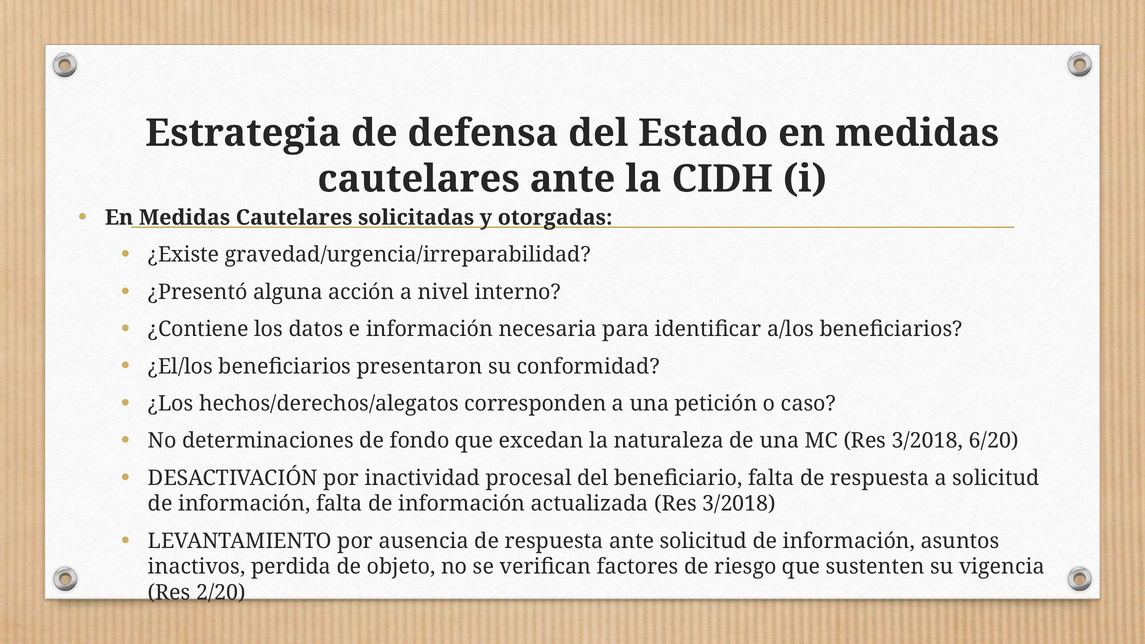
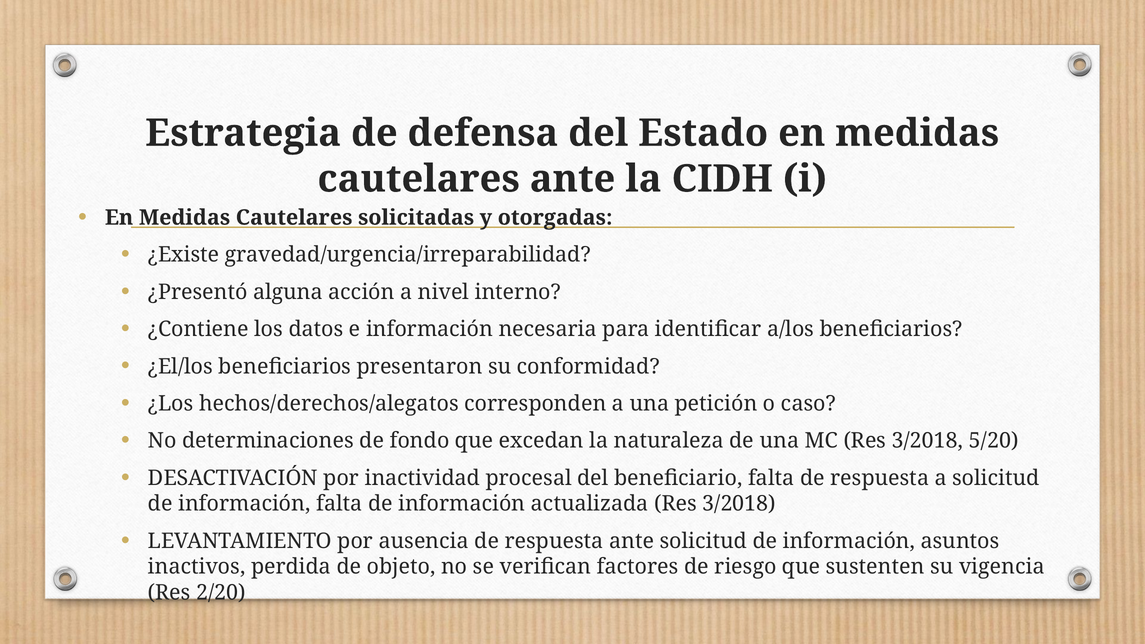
6/20: 6/20 -> 5/20
